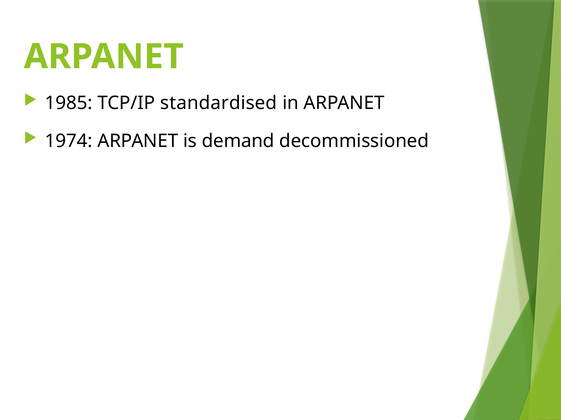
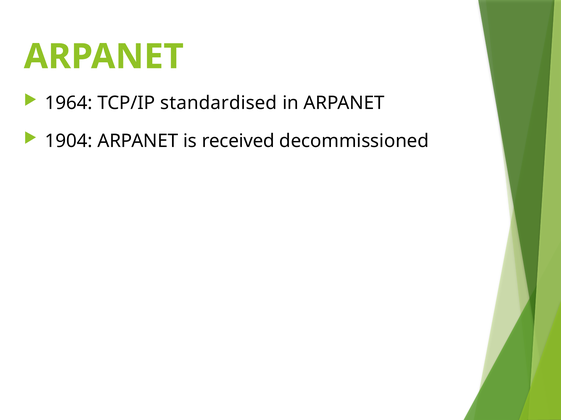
1985: 1985 -> 1964
1974: 1974 -> 1904
demand: demand -> received
